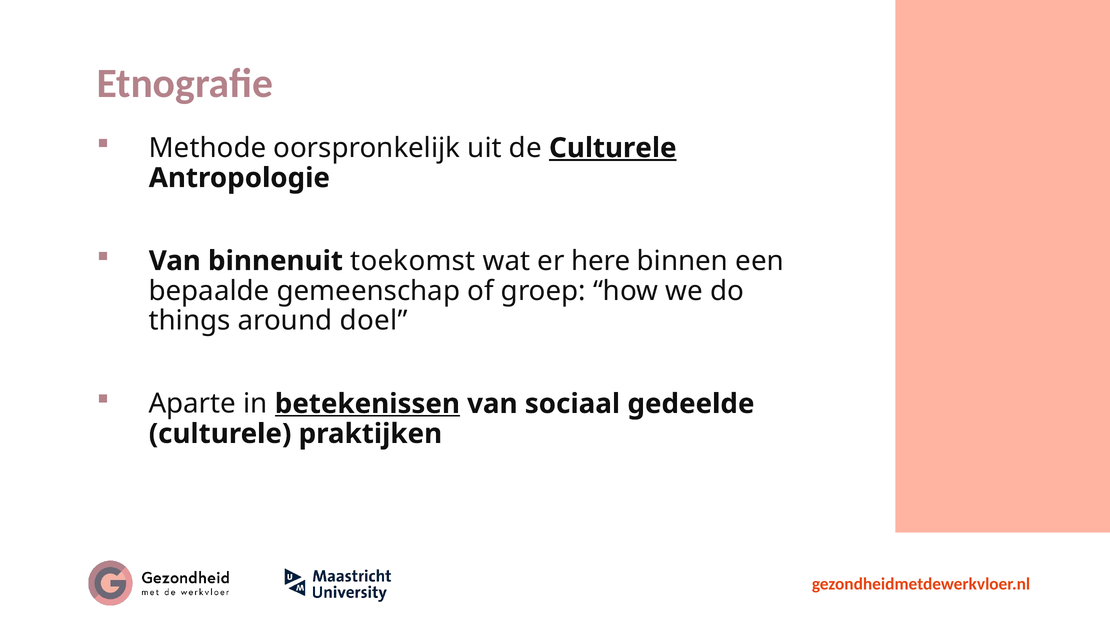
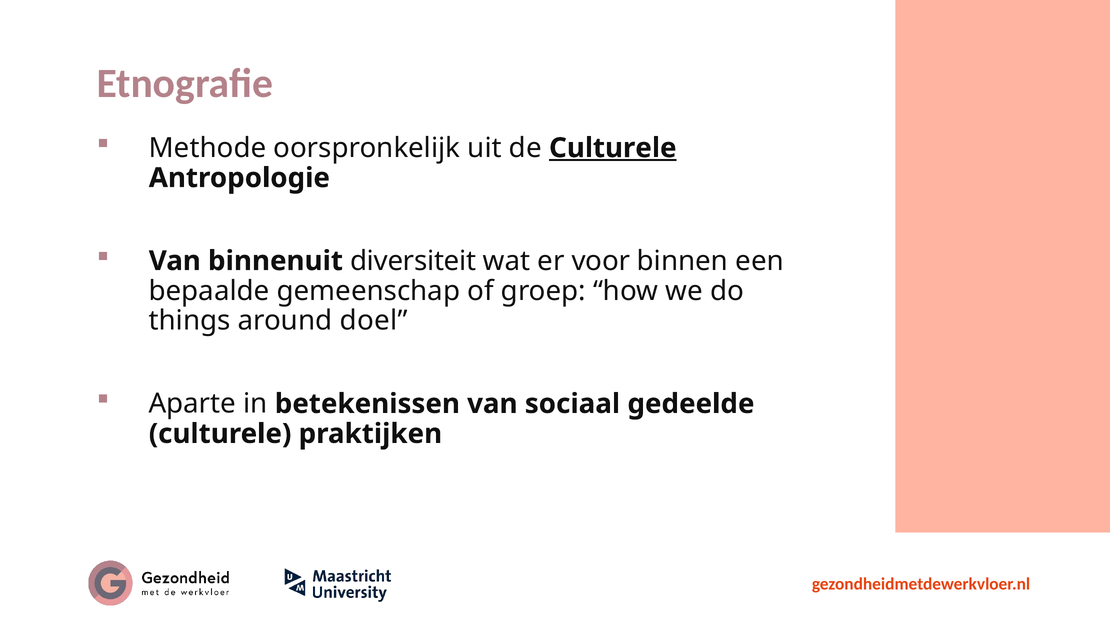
toekomst: toekomst -> diversiteit
here: here -> voor
betekenissen underline: present -> none
